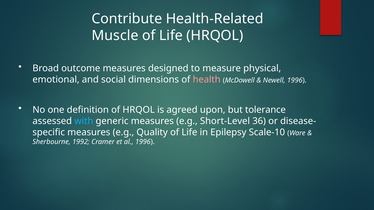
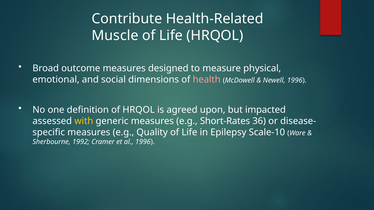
tolerance: tolerance -> impacted
with colour: light blue -> yellow
Short-Level: Short-Level -> Short-Rates
